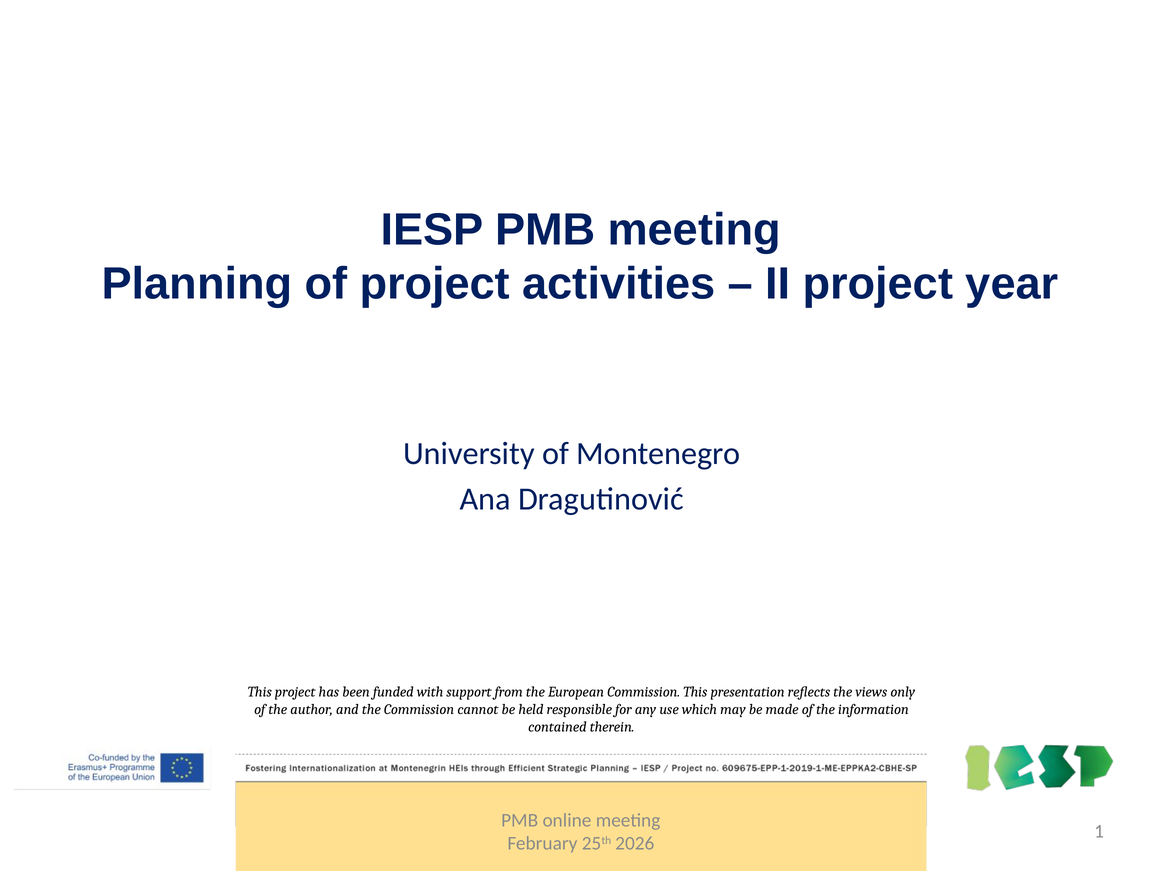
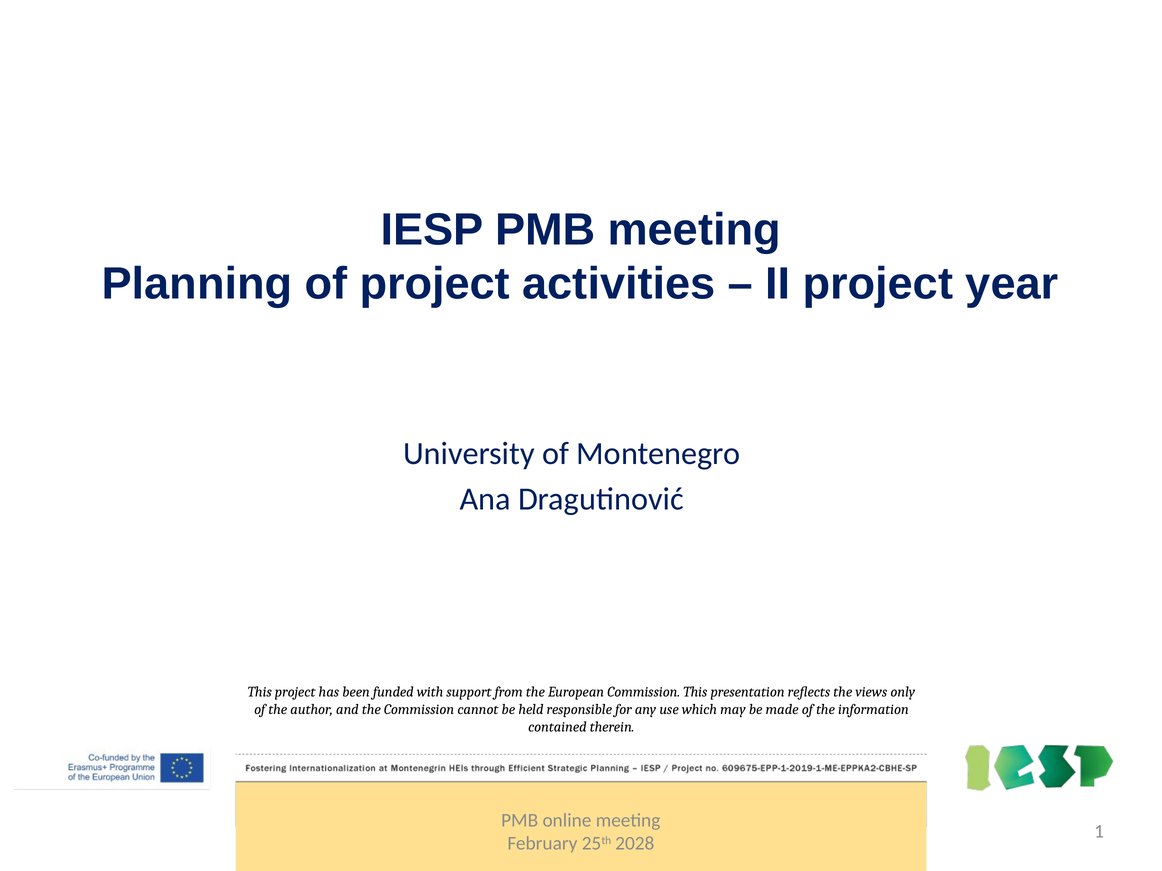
2026: 2026 -> 2028
